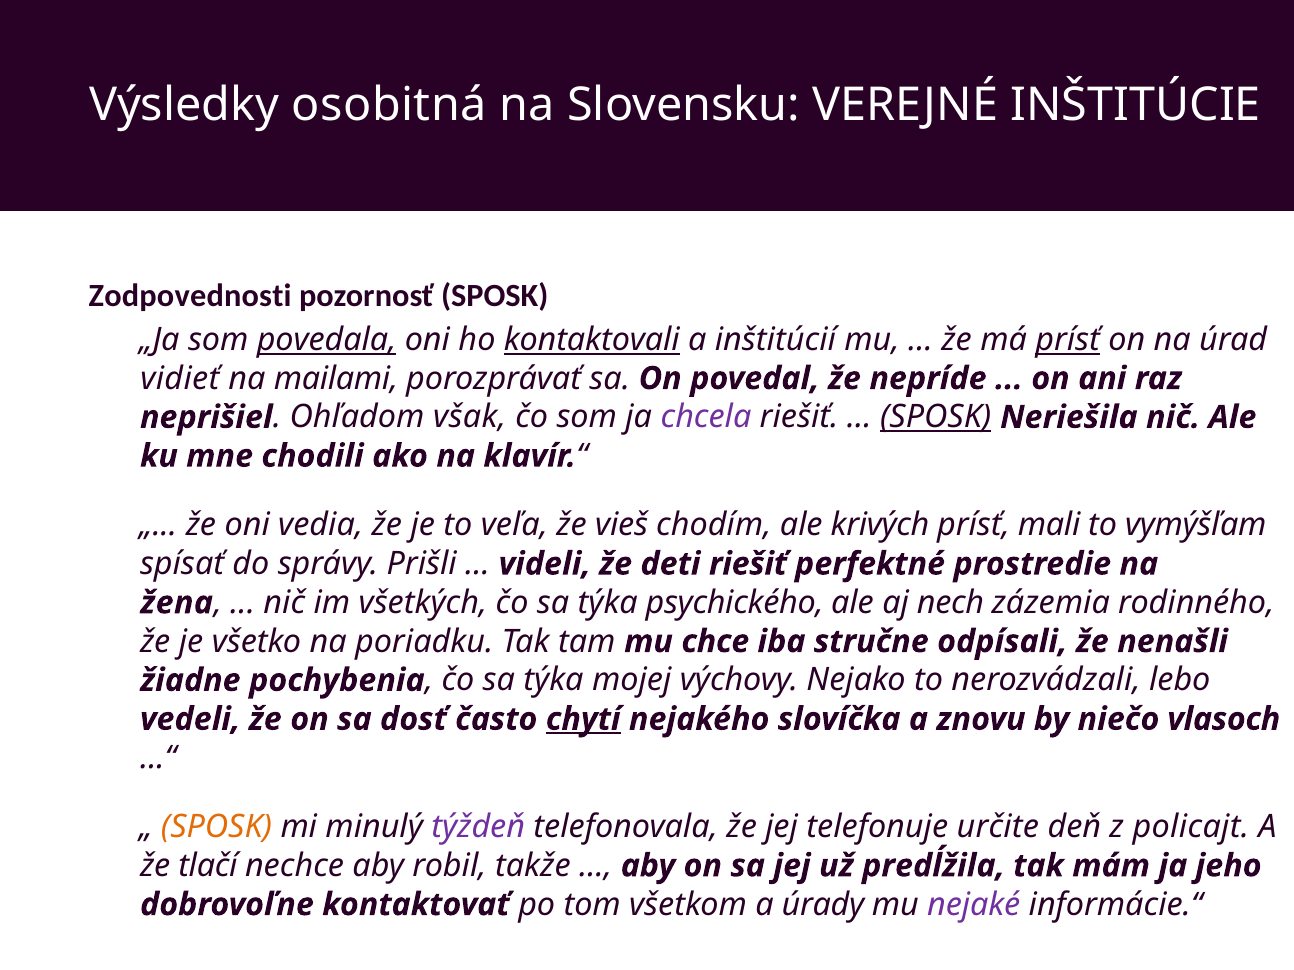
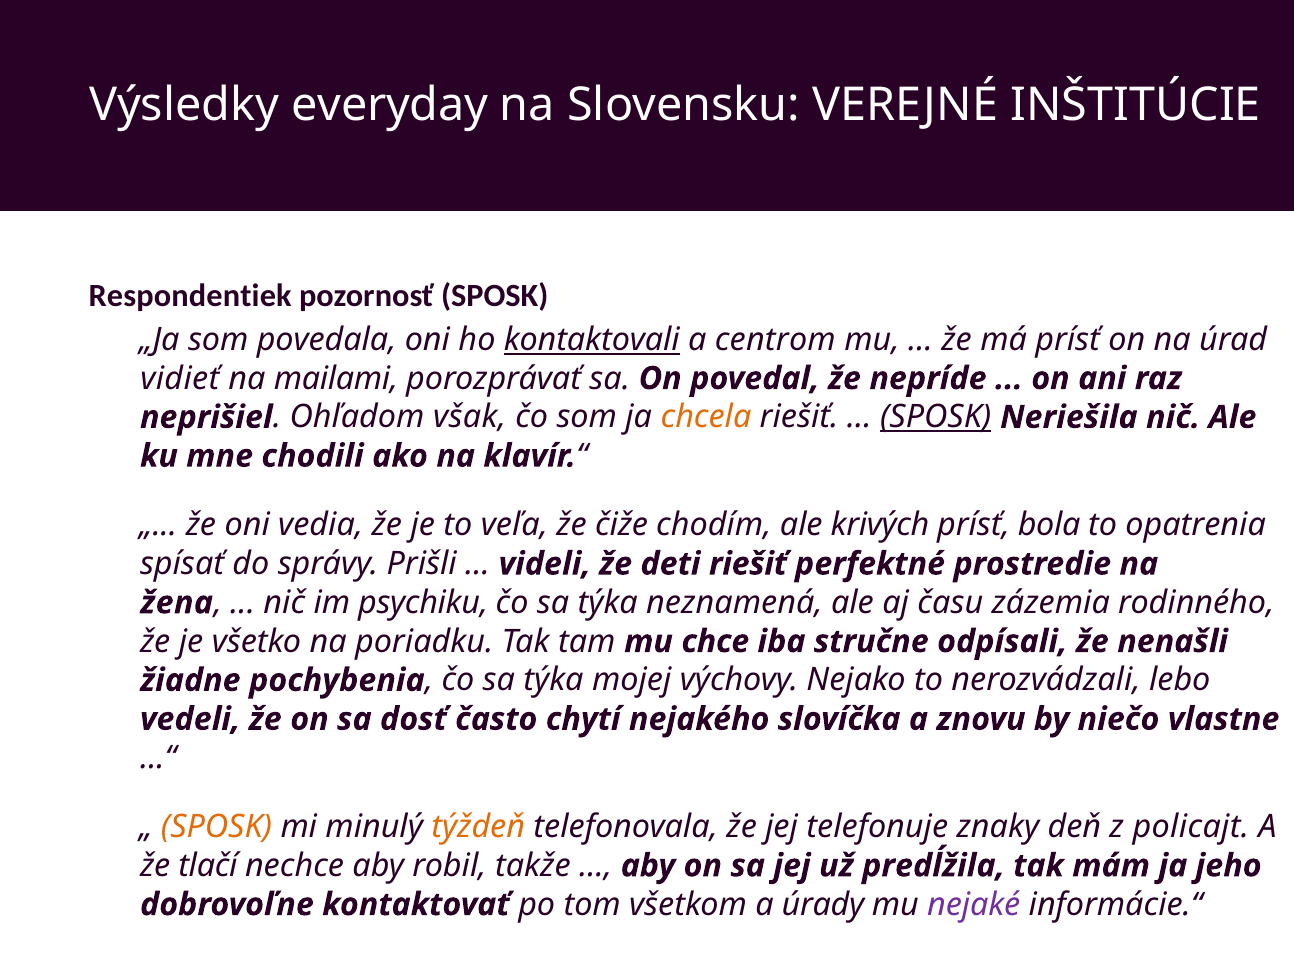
osobitná: osobitná -> everyday
Zodpovednosti: Zodpovednosti -> Respondentiek
povedala underline: present -> none
inštitúcií: inštitúcií -> centrom
prísť at (1068, 340) underline: present -> none
chcela colour: purple -> orange
vieš: vieš -> čiže
mali: mali -> bola
vymýšľam: vymýšľam -> opatrenia
všetkých: všetkých -> psychiku
psychického: psychického -> neznamená
nech: nech -> času
chytí underline: present -> none
vlasoch: vlasoch -> vlastne
týždeň colour: purple -> orange
určite: určite -> znaky
